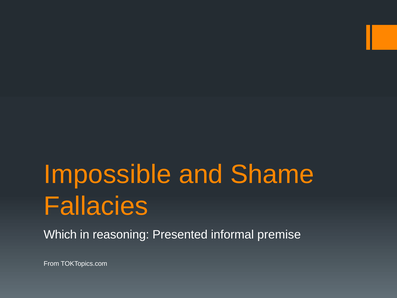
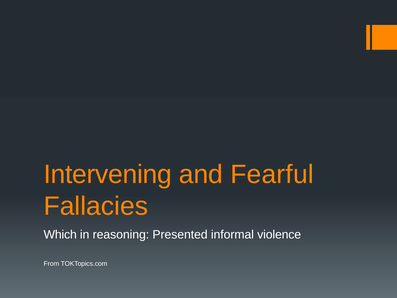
Impossible: Impossible -> Intervening
Shame: Shame -> Fearful
premise: premise -> violence
